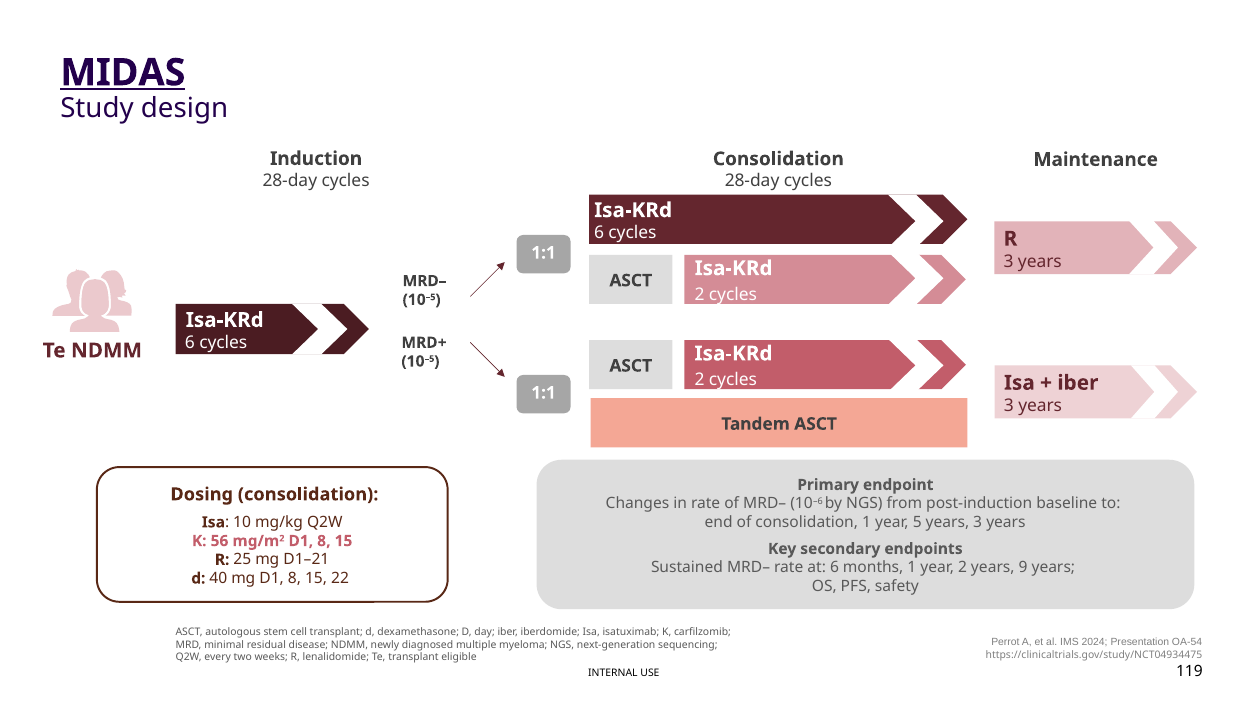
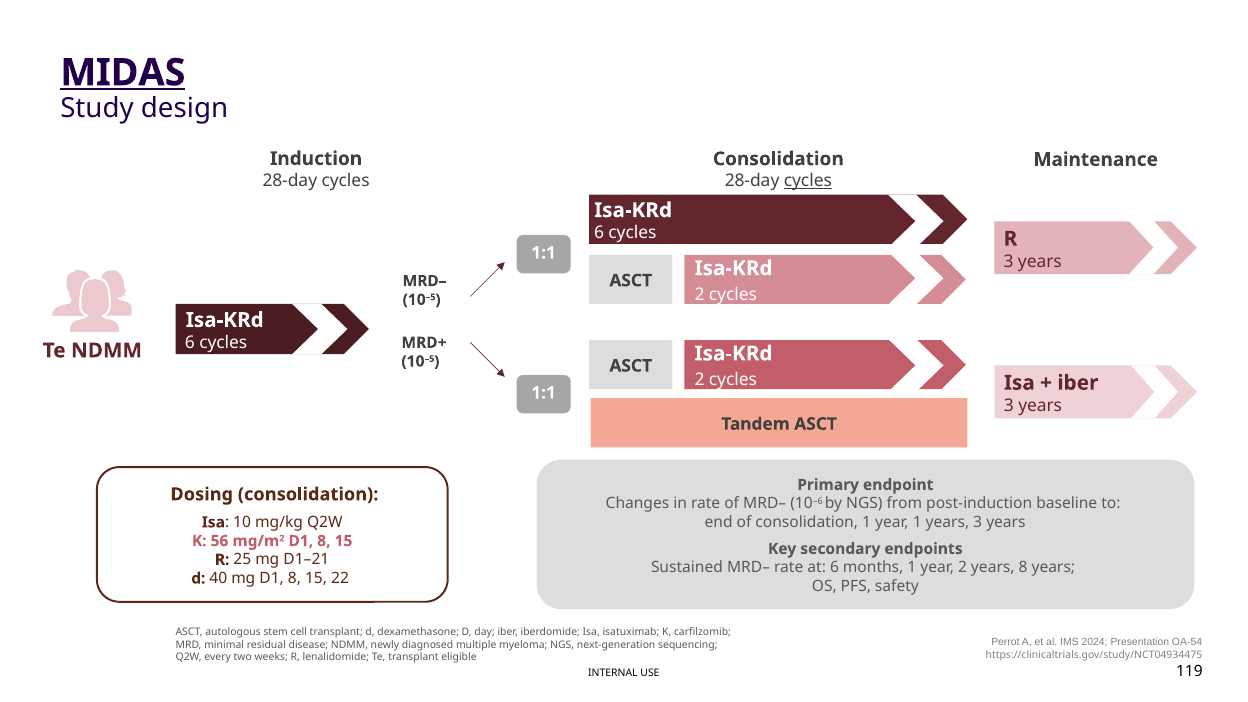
cycles at (808, 181) underline: none -> present
year 5: 5 -> 1
years 9: 9 -> 8
